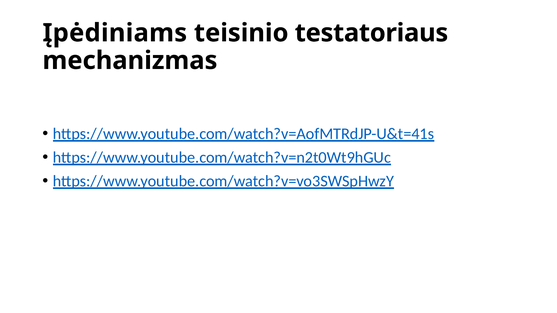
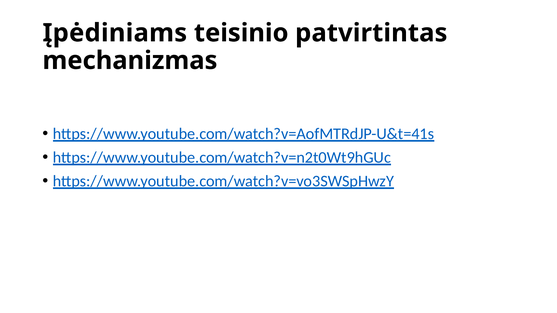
testatoriaus: testatoriaus -> patvirtintas
